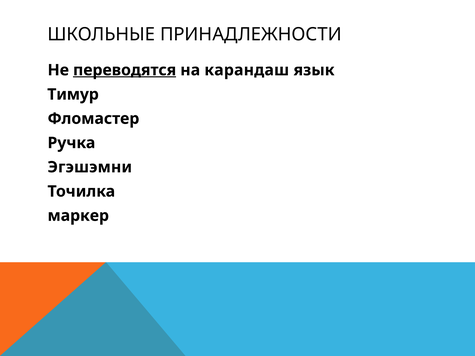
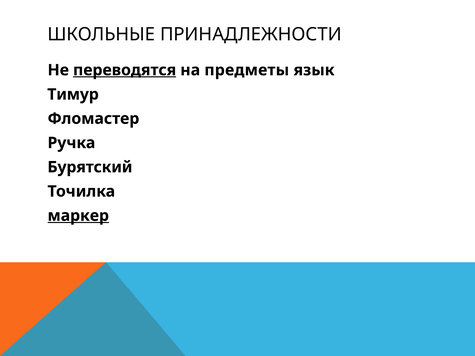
карандаш: карандаш -> предметы
Эгэшэмни: Эгэшэмни -> Бурятский
маркер underline: none -> present
